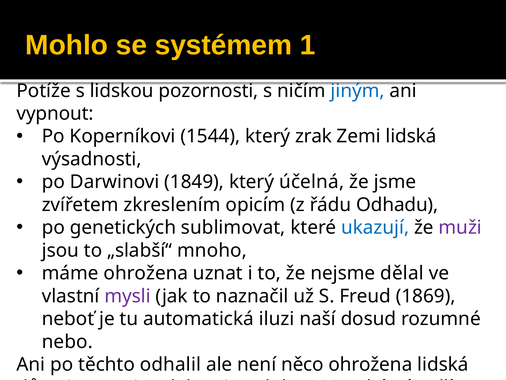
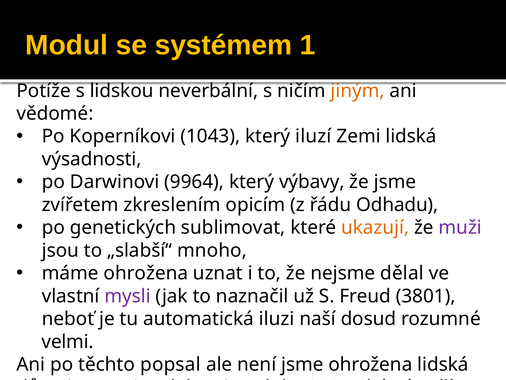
Mohlo: Mohlo -> Modul
pozornosti: pozornosti -> neverbální
jiným colour: blue -> orange
vypnout: vypnout -> vědomé
1544: 1544 -> 1043
zrak: zrak -> iluzí
1849: 1849 -> 9964
účelná: účelná -> výbavy
ukazují colour: blue -> orange
1869: 1869 -> 3801
nebo: nebo -> velmi
odhalil: odhalil -> popsal
není něco: něco -> jsme
